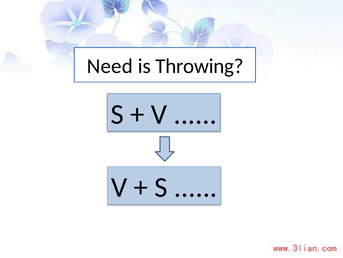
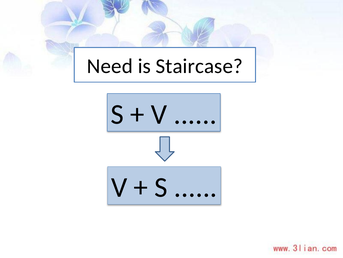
Throwing: Throwing -> Staircase
